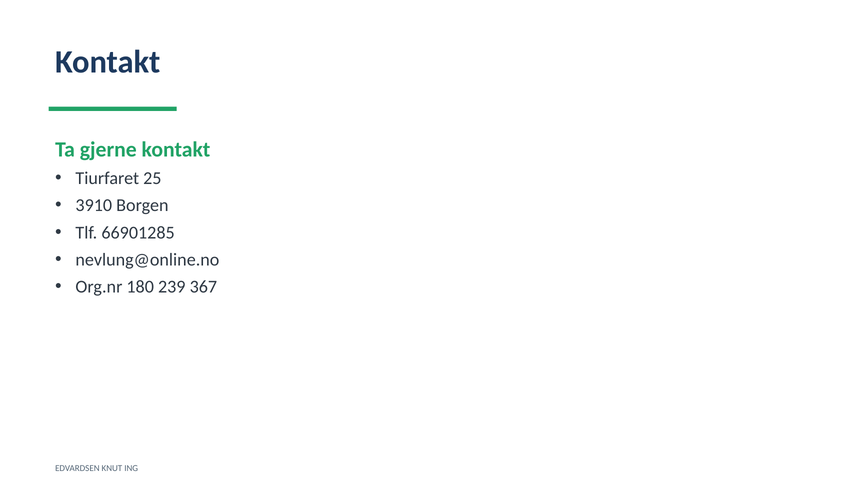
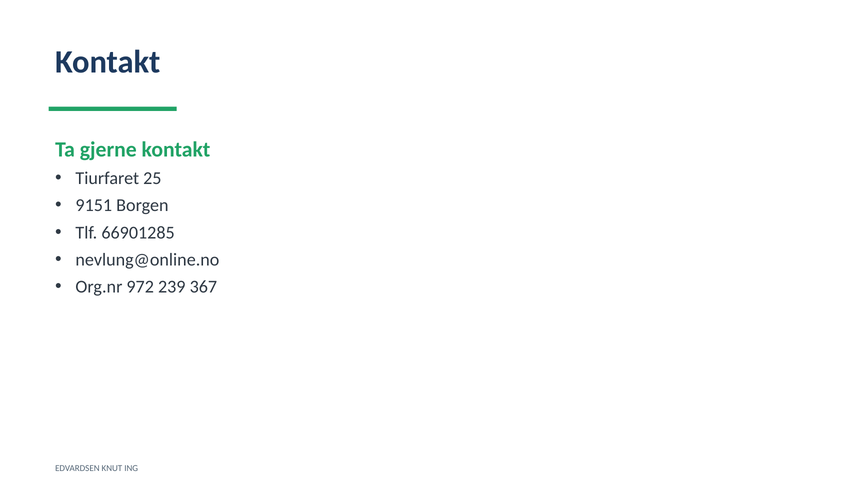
3910: 3910 -> 9151
180: 180 -> 972
